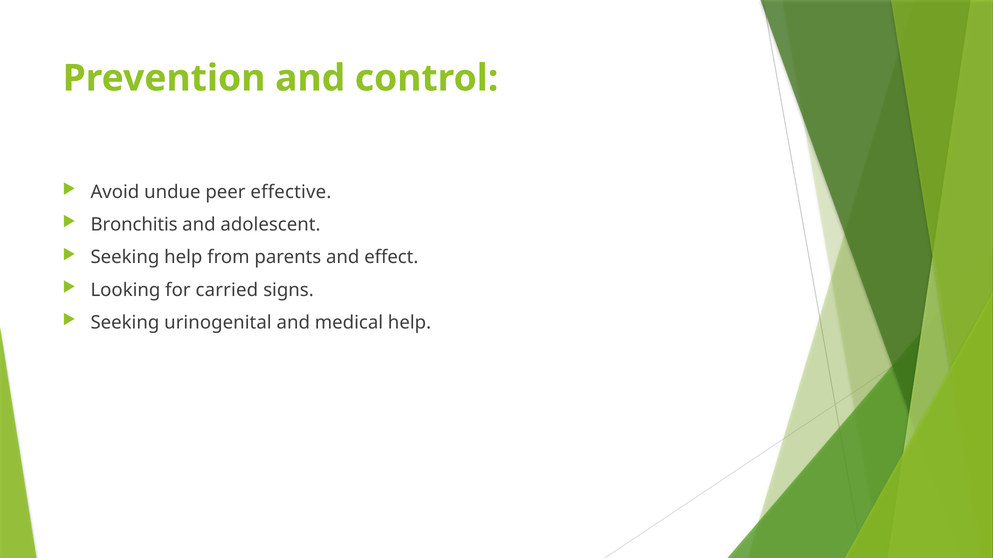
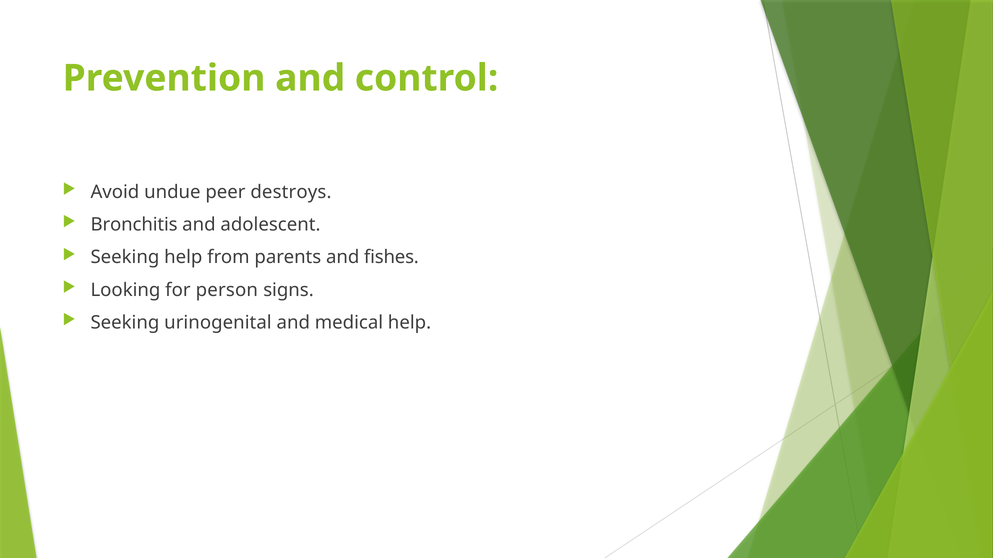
effective: effective -> destroys
effect: effect -> fishes
carried: carried -> person
